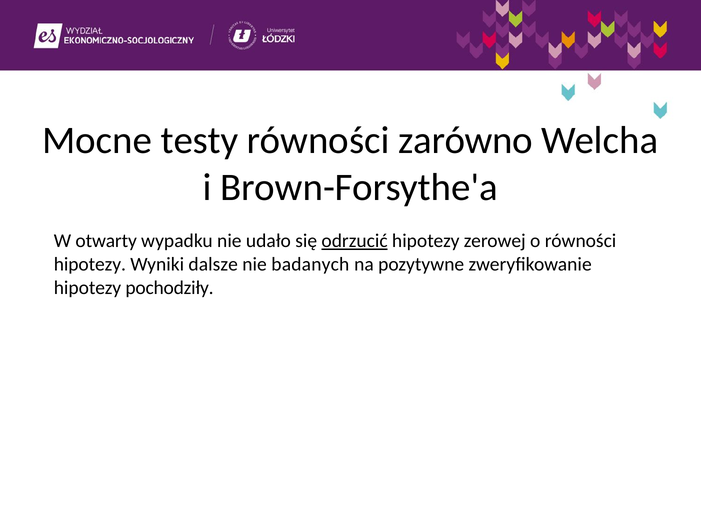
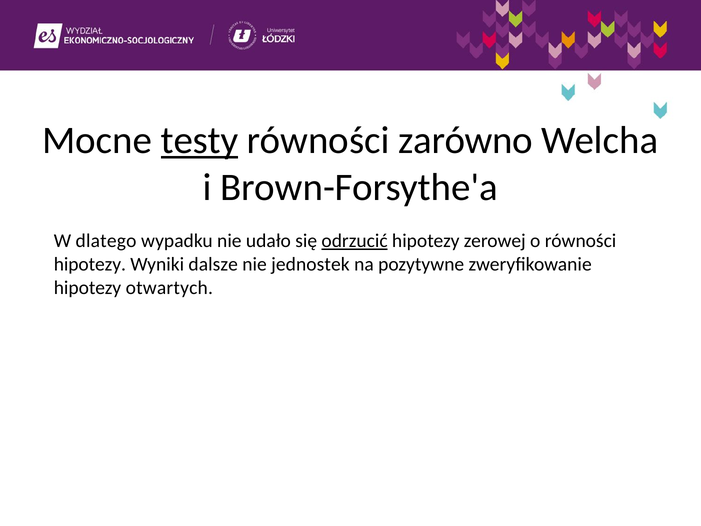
testy underline: none -> present
otwarty: otwarty -> dlatego
badanych: badanych -> jednostek
pochodziły: pochodziły -> otwartych
